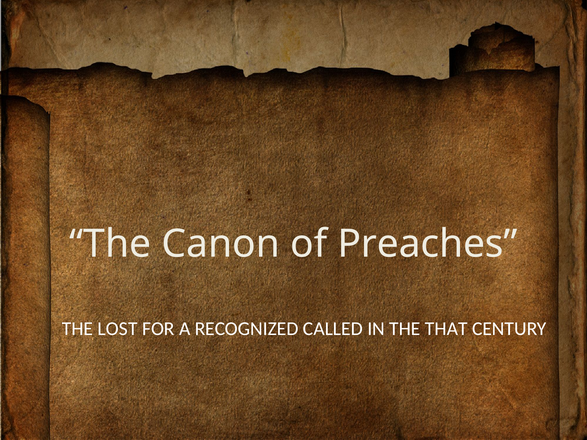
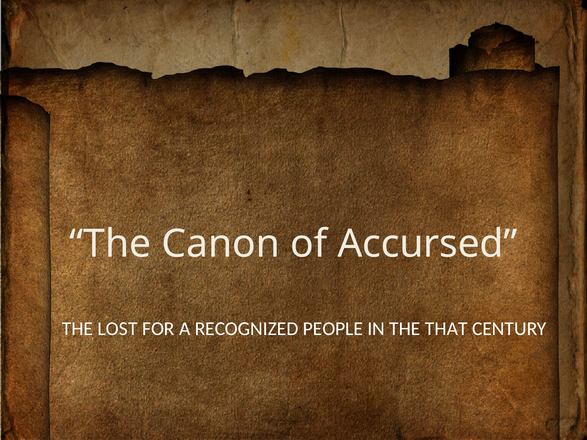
Preaches: Preaches -> Accursed
CALLED: CALLED -> PEOPLE
